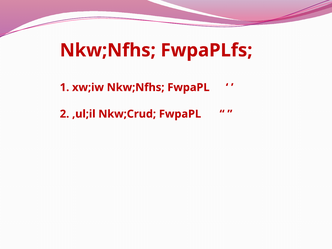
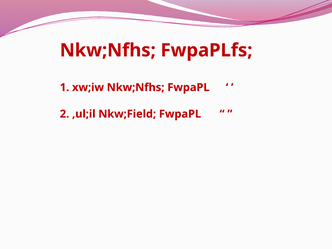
Nkw;Crud: Nkw;Crud -> Nkw;Field
